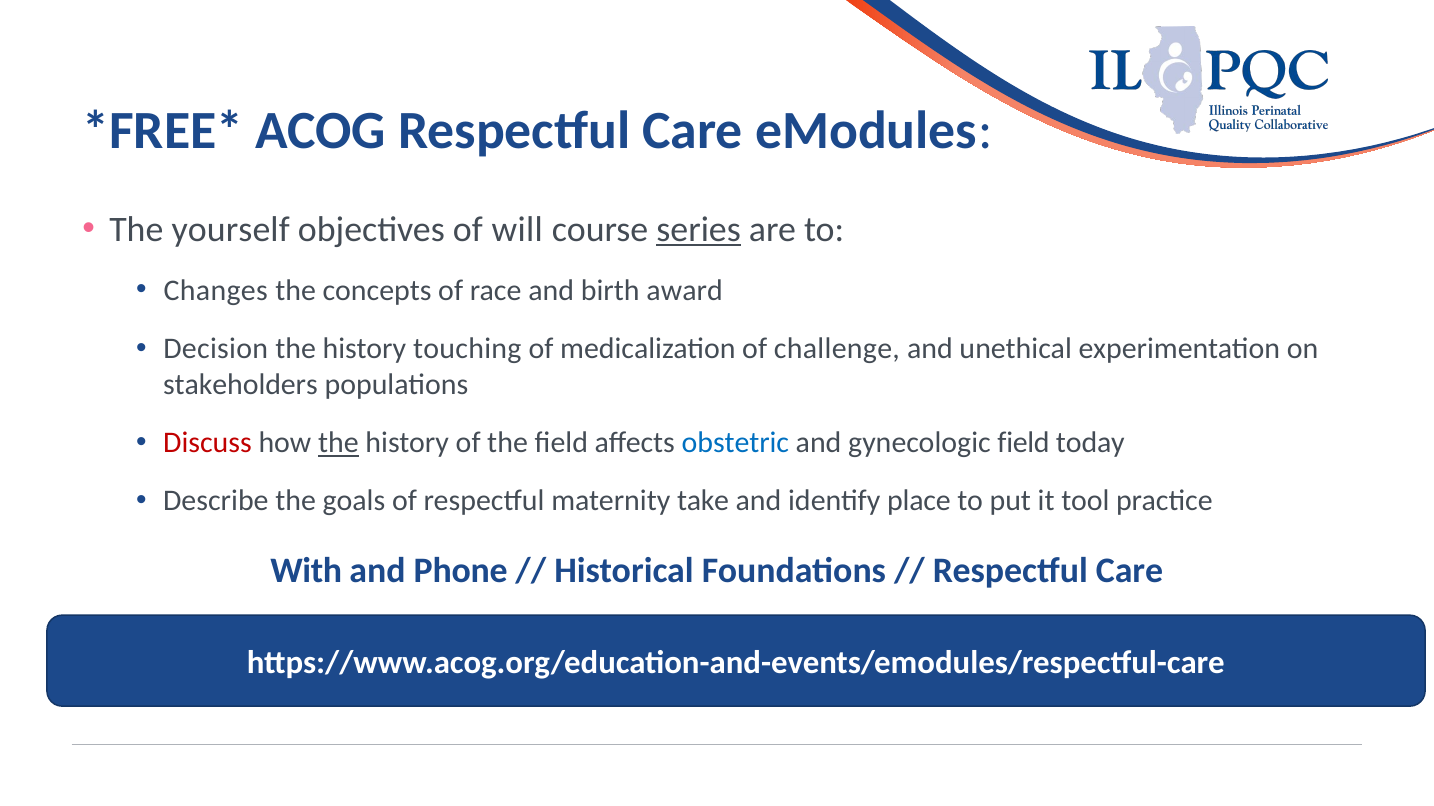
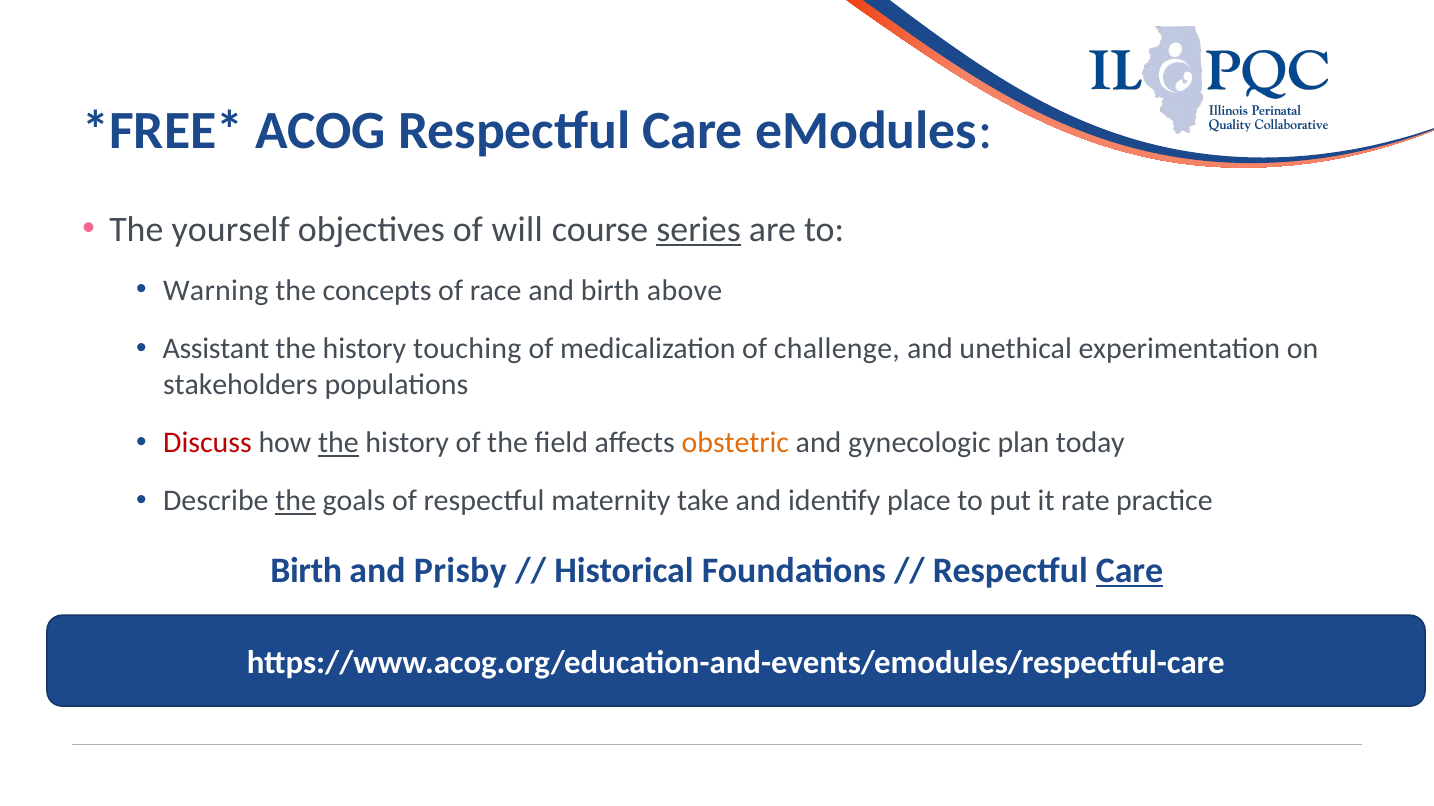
Changes: Changes -> Warning
award: award -> above
Decision: Decision -> Assistant
obstetric colour: blue -> orange
gynecologic field: field -> plan
the at (296, 502) underline: none -> present
tool: tool -> rate
With at (306, 571): With -> Birth
Phone: Phone -> Prisby
Care at (1130, 571) underline: none -> present
